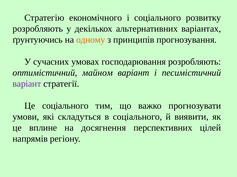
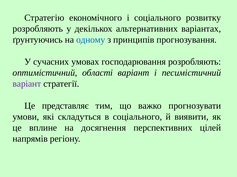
одному colour: orange -> blue
майном: майном -> області
Це соціального: соціального -> представляє
